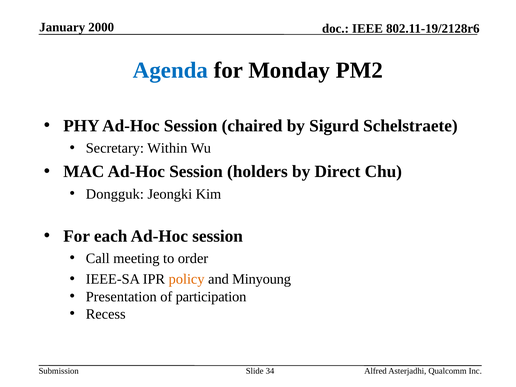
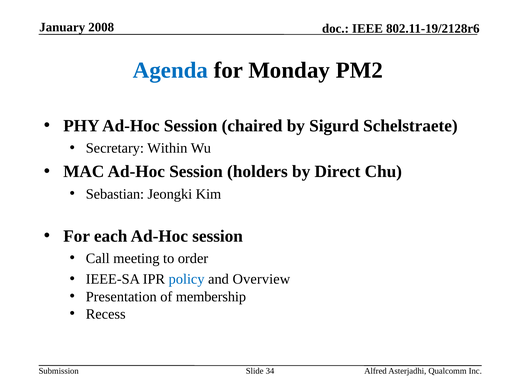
2000: 2000 -> 2008
Dongguk: Dongguk -> Sebastian
policy colour: orange -> blue
Minyoung: Minyoung -> Overview
participation: participation -> membership
